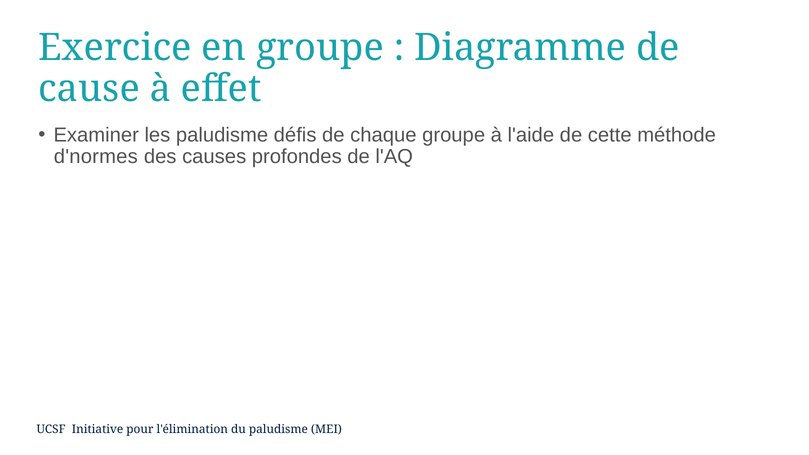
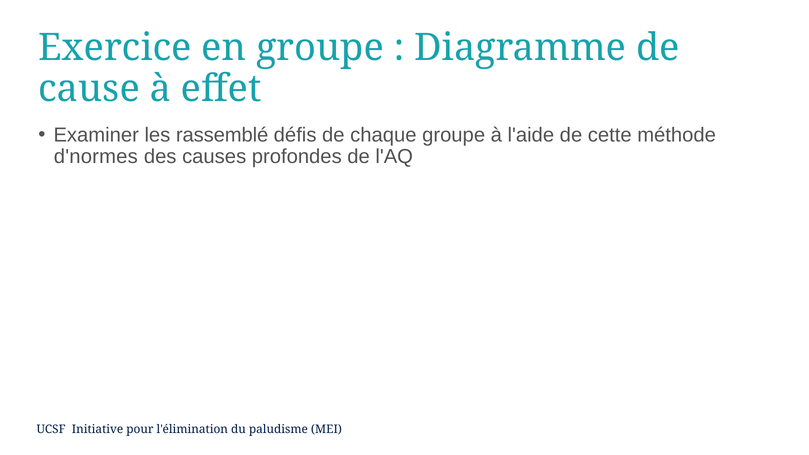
les paludisme: paludisme -> rassemblé
